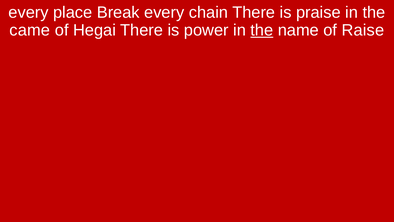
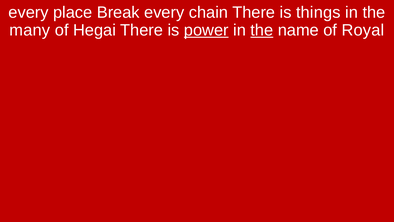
praise: praise -> things
came: came -> many
power underline: none -> present
Raise: Raise -> Royal
